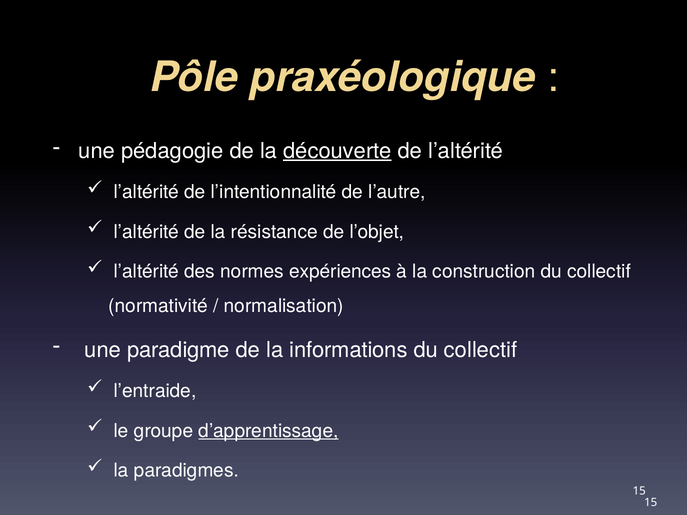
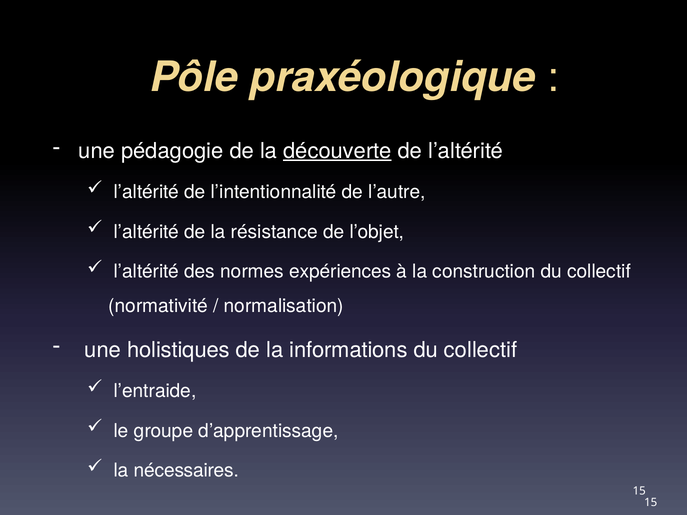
paradigme: paradigme -> holistiques
d’apprentissage underline: present -> none
paradigmes: paradigmes -> nécessaires
